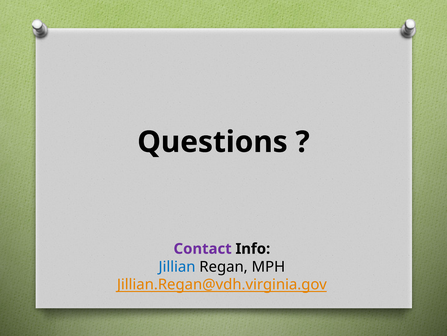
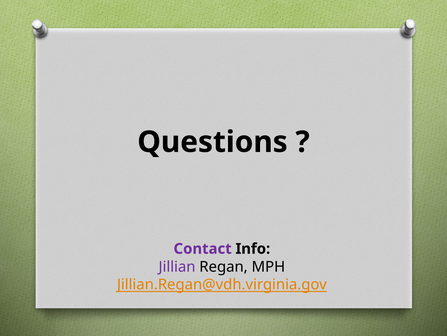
Jillian colour: blue -> purple
